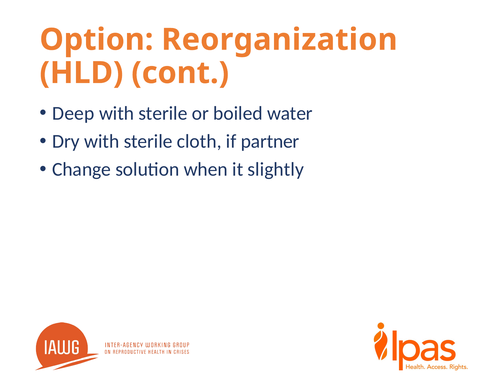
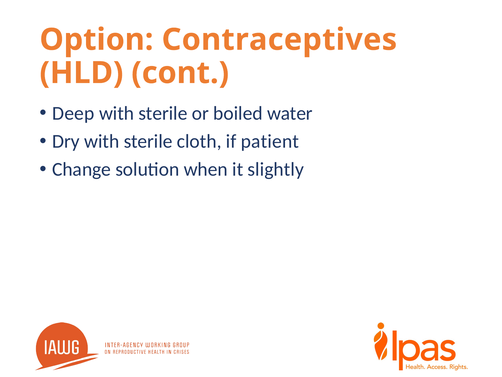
Reorganization: Reorganization -> Contraceptives
partner: partner -> patient
